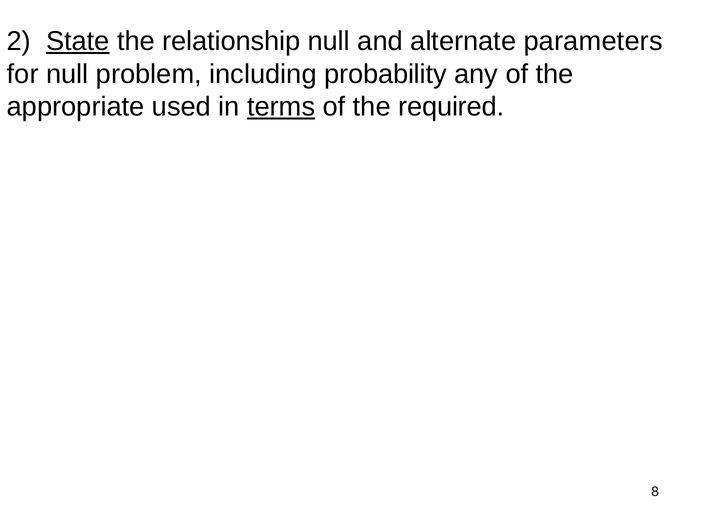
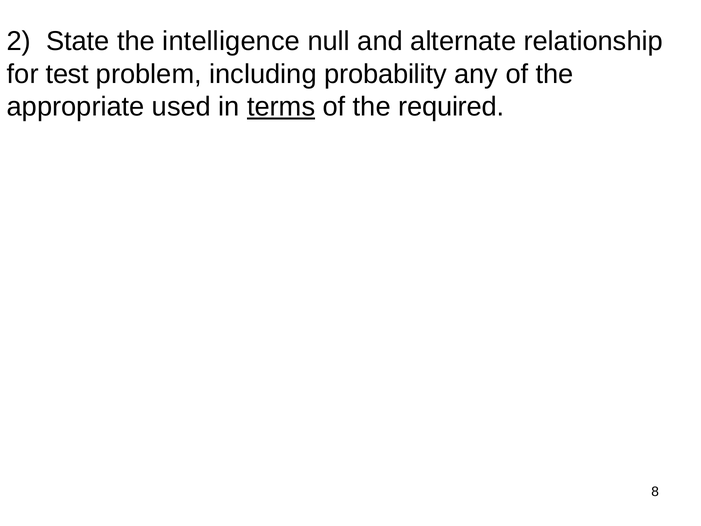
State underline: present -> none
relationship: relationship -> intelligence
parameters: parameters -> relationship
for null: null -> test
